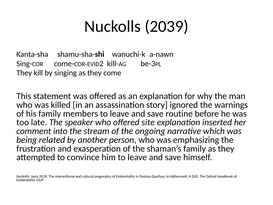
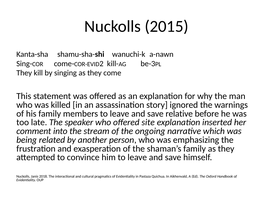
2039: 2039 -> 2015
routine: routine -> relative
